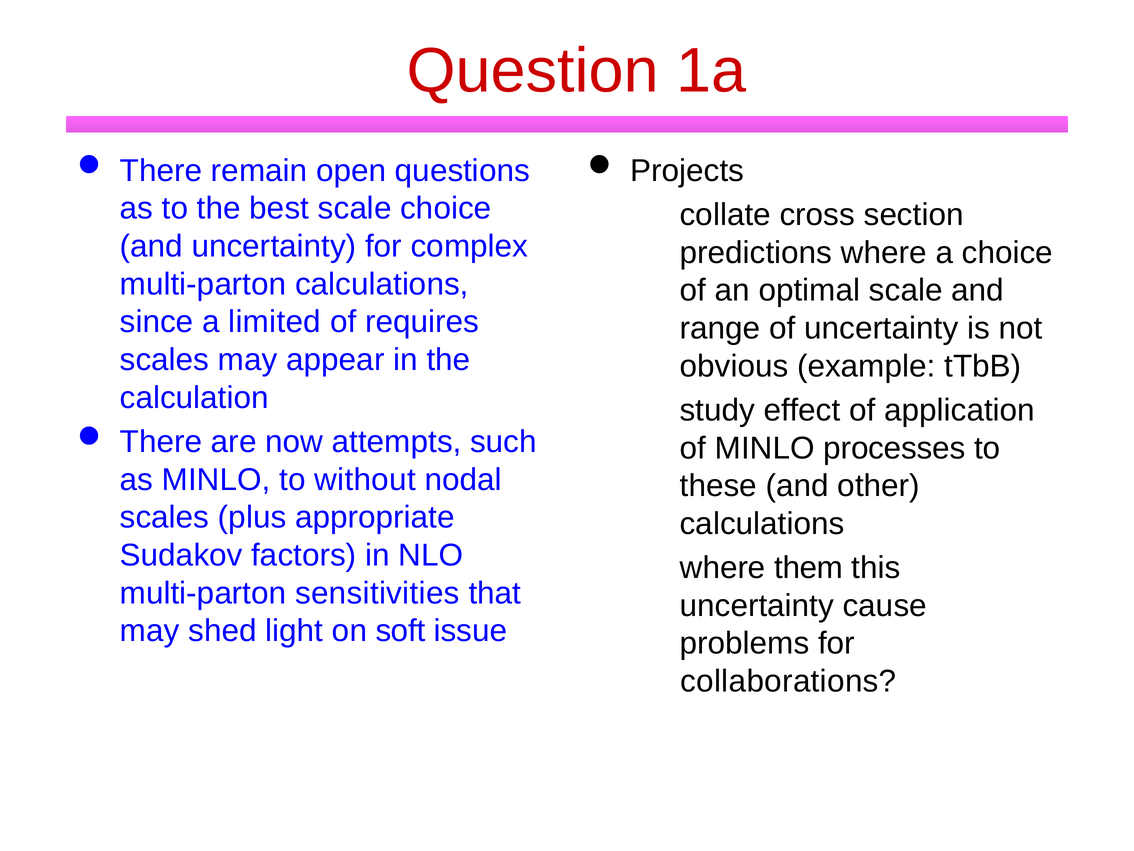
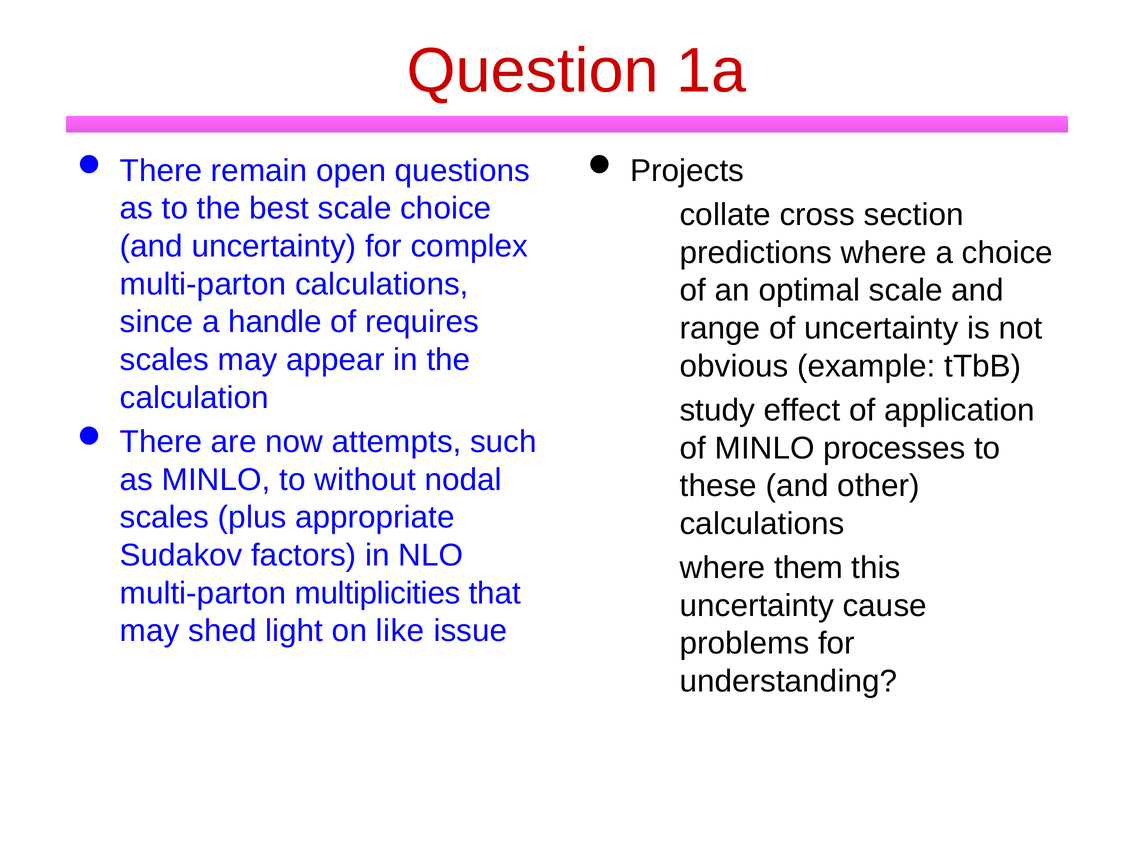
limited: limited -> handle
sensitivities: sensitivities -> multiplicities
soft: soft -> like
collaborations: collaborations -> understanding
